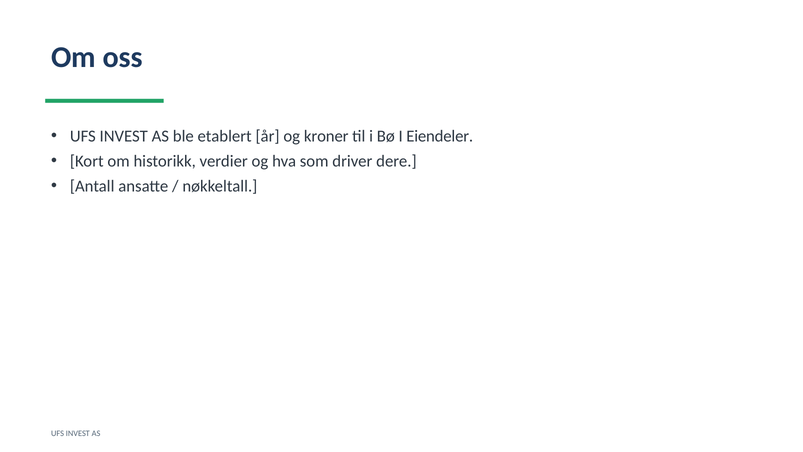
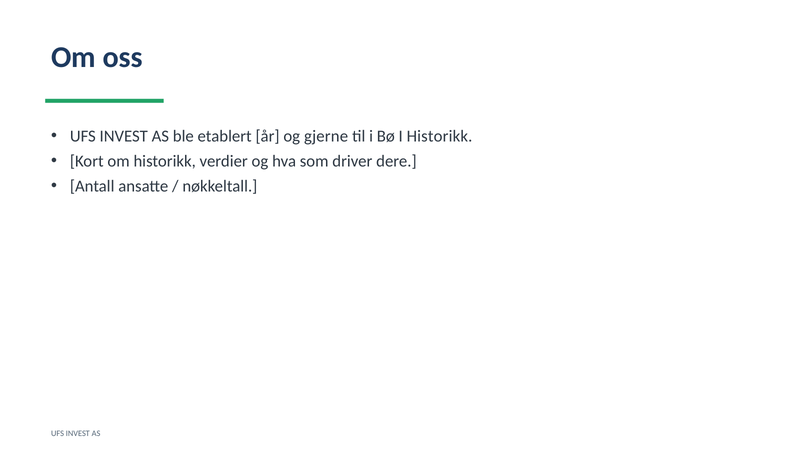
kroner: kroner -> gjerne
I Eiendeler: Eiendeler -> Historikk
